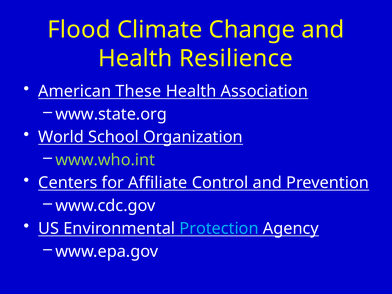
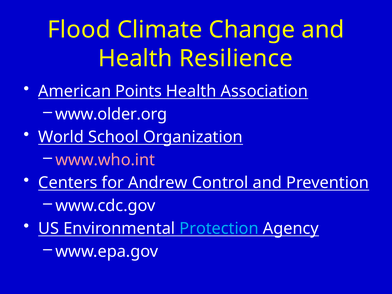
These: These -> Points
www.state.org: www.state.org -> www.older.org
www.who.int colour: light green -> pink
Affiliate: Affiliate -> Andrew
